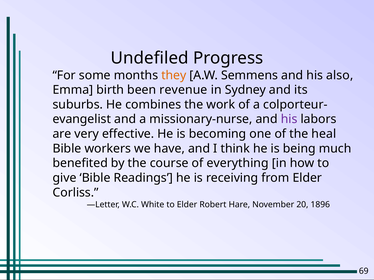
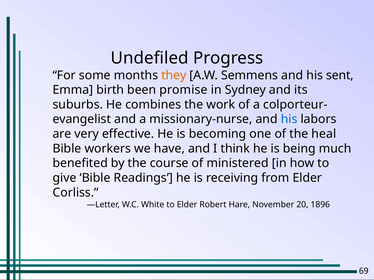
also: also -> sent
revenue: revenue -> promise
his at (289, 120) colour: purple -> blue
everything: everything -> ministered
